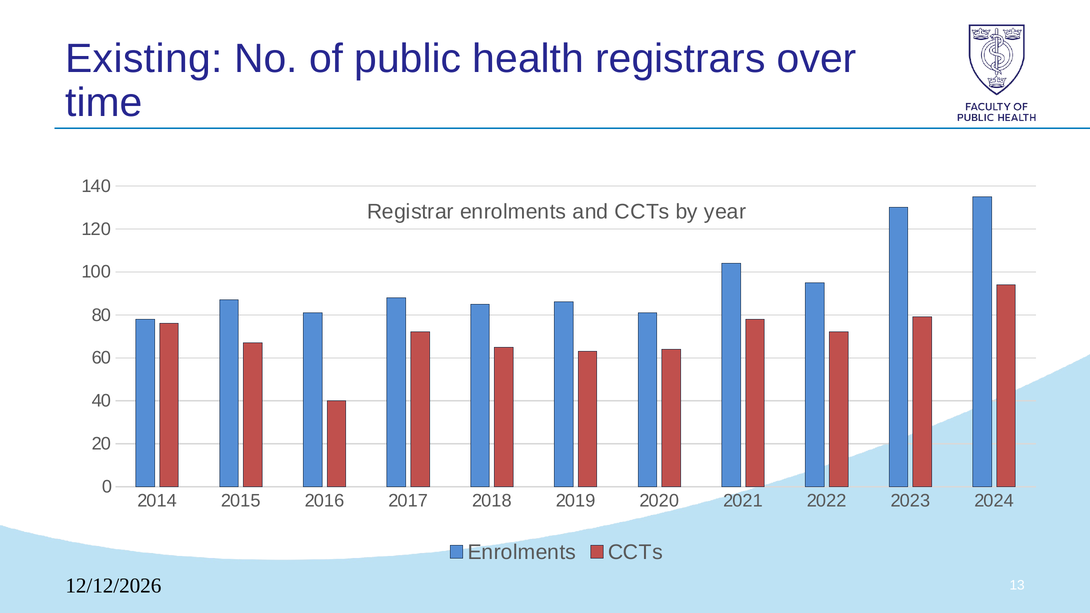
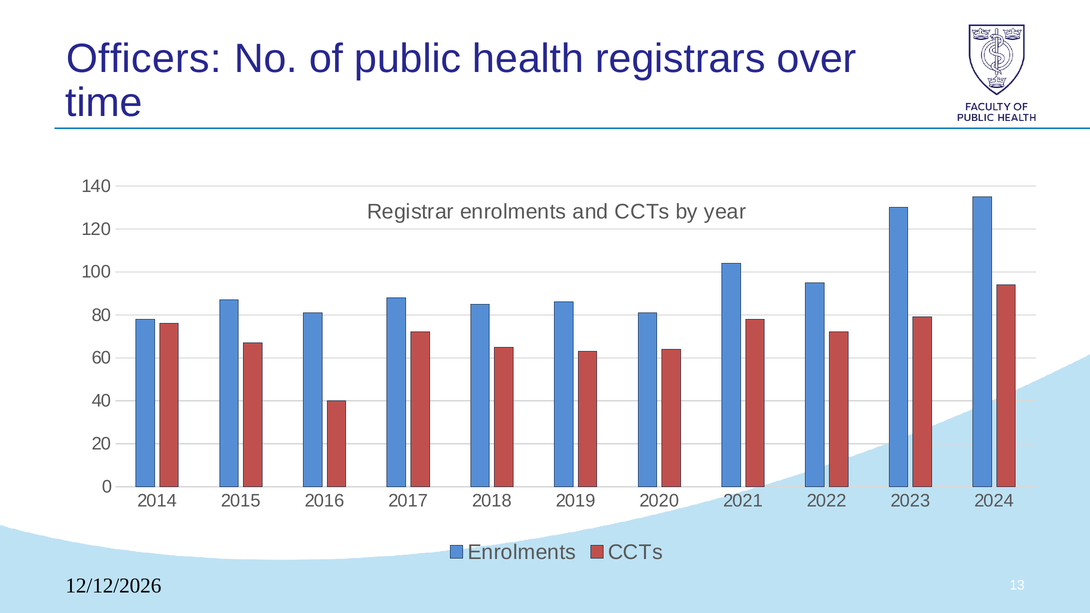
Existing: Existing -> Officers
